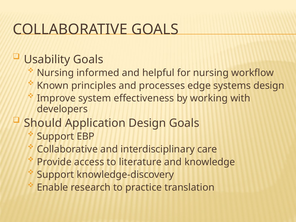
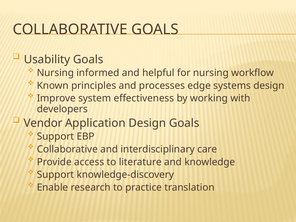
Should: Should -> Vendor
